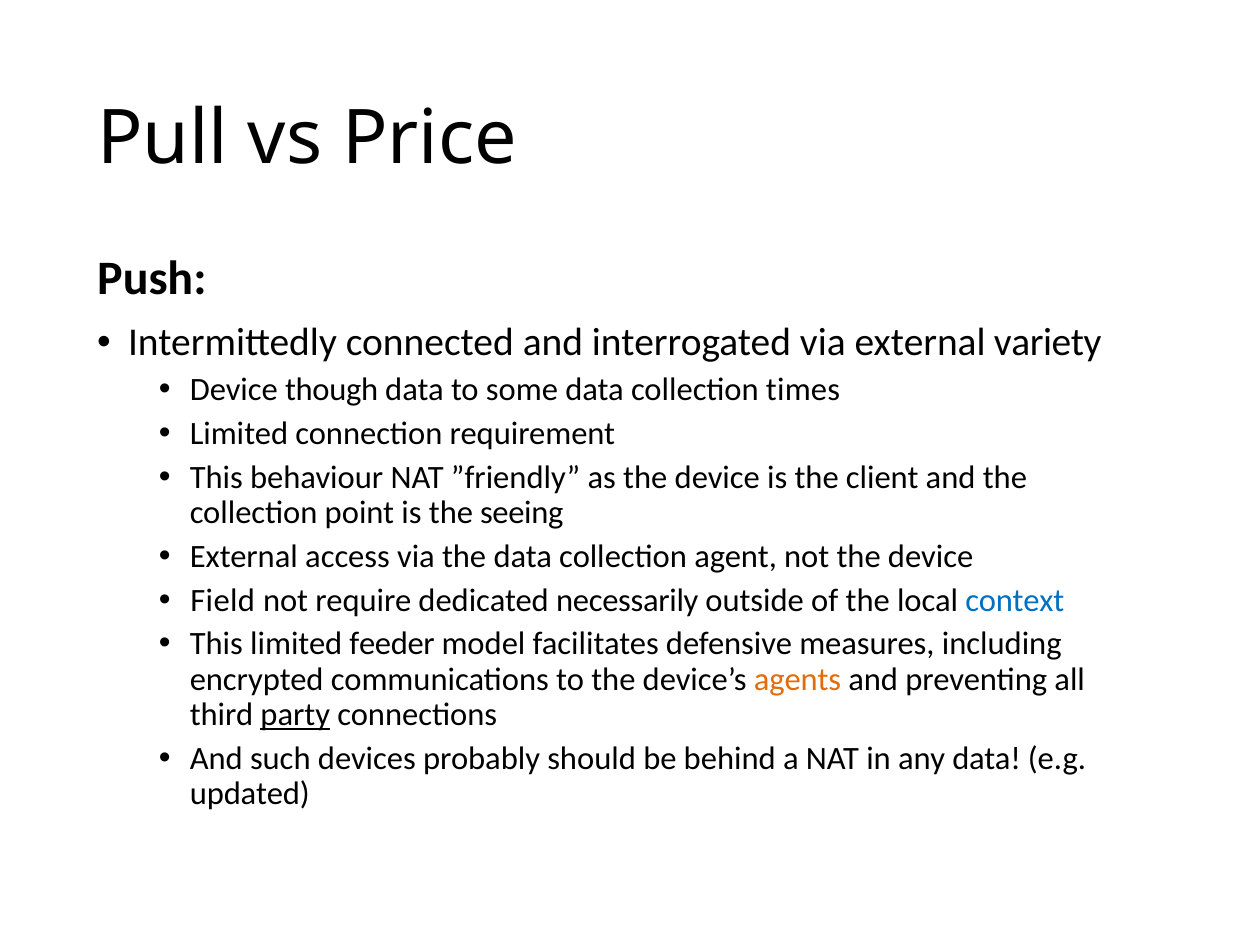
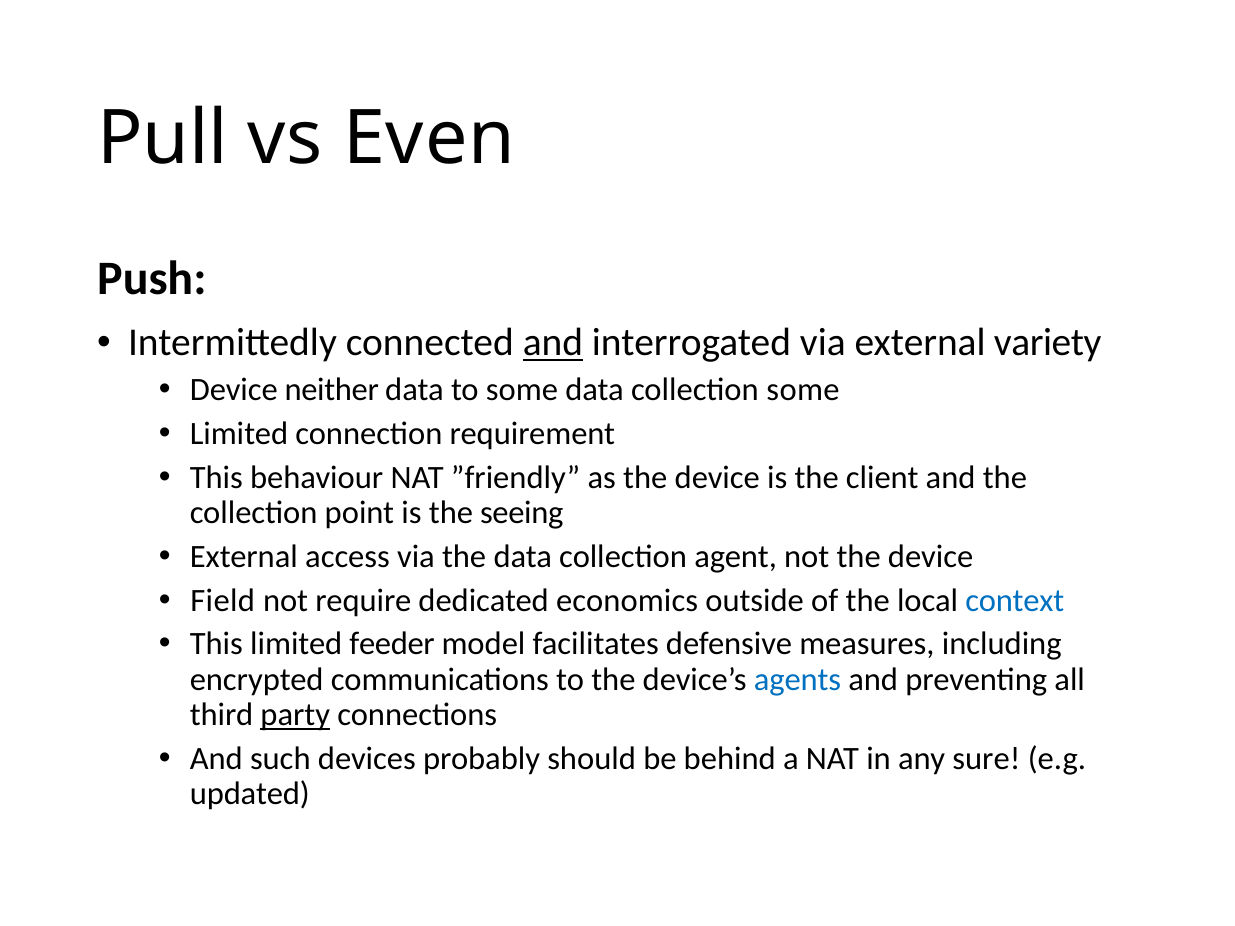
Price: Price -> Even
and at (553, 343) underline: none -> present
though: though -> neither
collection times: times -> some
necessarily: necessarily -> economics
agents colour: orange -> blue
any data: data -> sure
